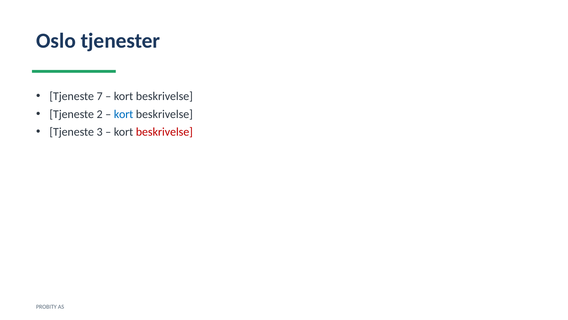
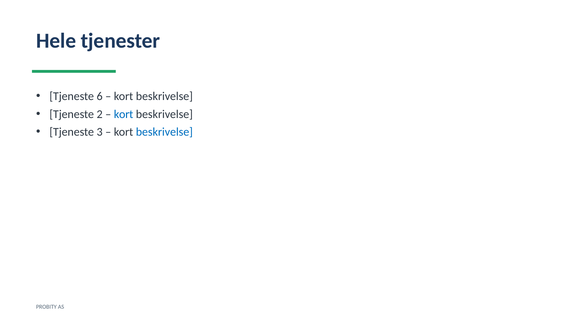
Oslo: Oslo -> Hele
7: 7 -> 6
beskrivelse at (164, 132) colour: red -> blue
